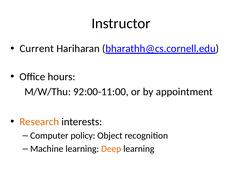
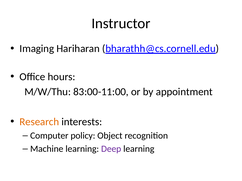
Current: Current -> Imaging
92:00-11:00: 92:00-11:00 -> 83:00-11:00
Deep colour: orange -> purple
